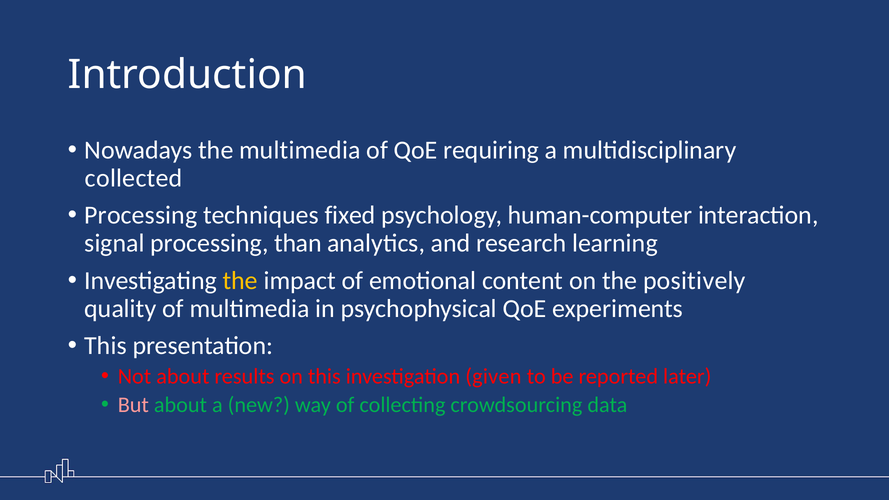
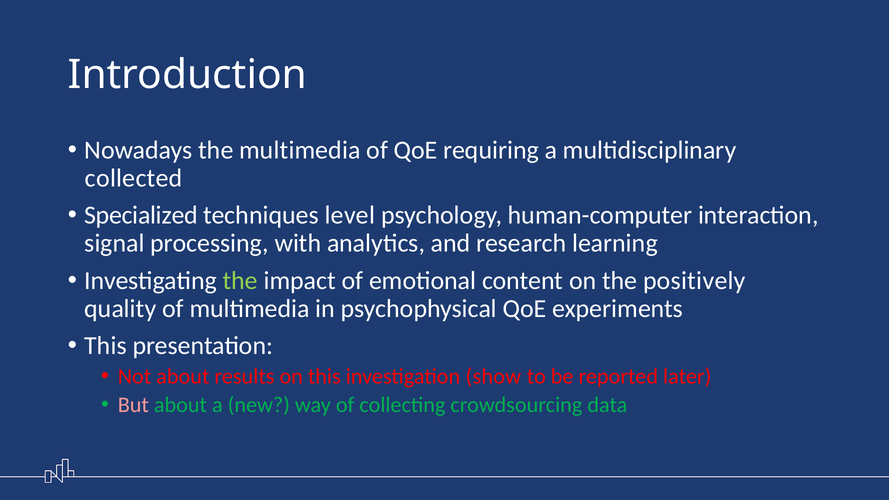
Processing at (141, 215): Processing -> Specialized
fixed: fixed -> level
than: than -> with
the at (240, 281) colour: yellow -> light green
given: given -> show
